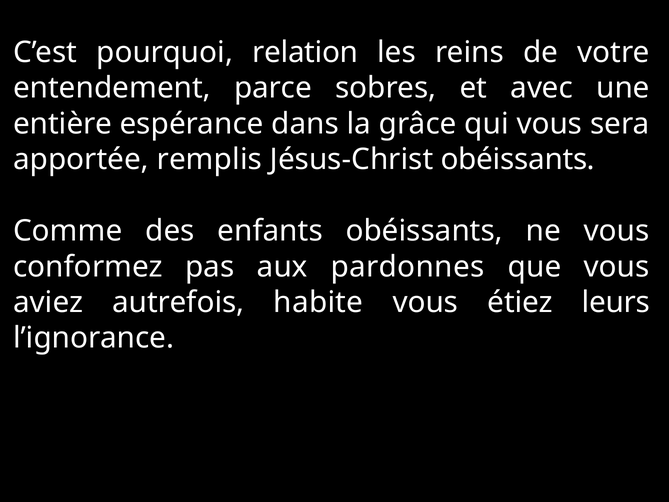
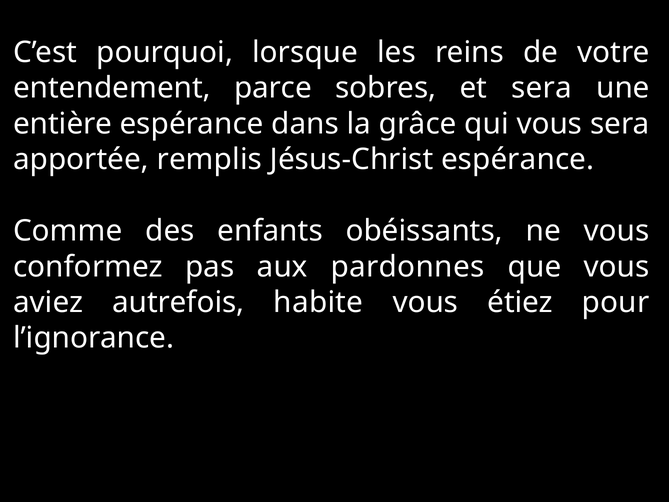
relation: relation -> lorsque
et avec: avec -> sera
Jésus-Christ obéissants: obéissants -> espérance
leurs: leurs -> pour
